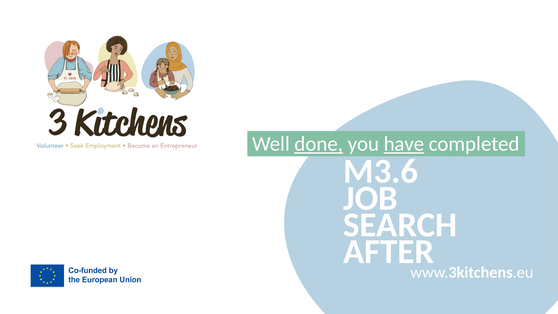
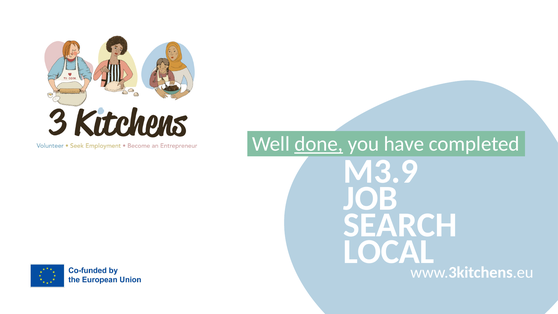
have underline: present -> none
M3.6: M3.6 -> M3.9
AFTER: AFTER -> LOCAL
